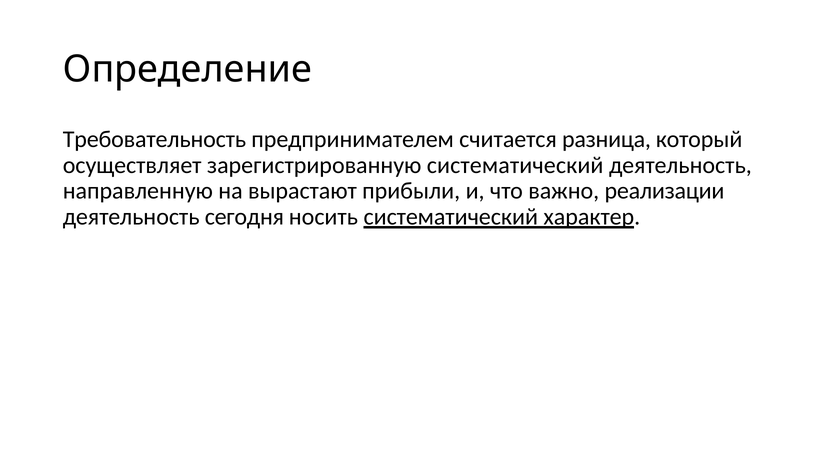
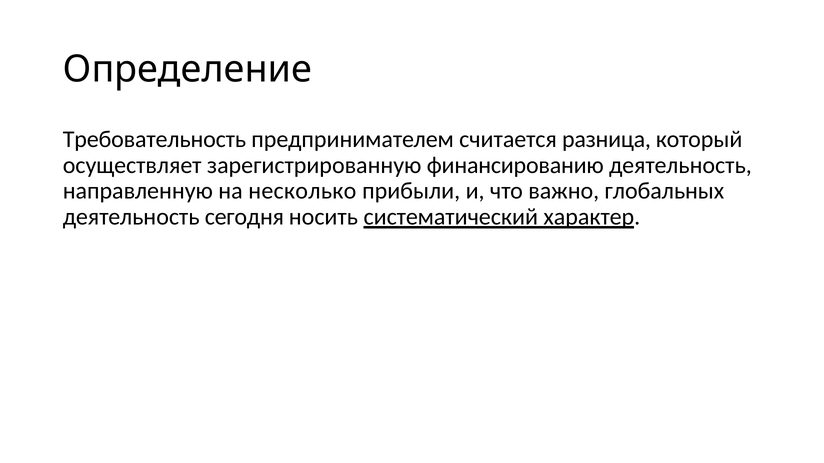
зарегистрированную систематический: систематический -> финансированию
вырастают: вырастают -> несколько
реализации: реализации -> глобальных
